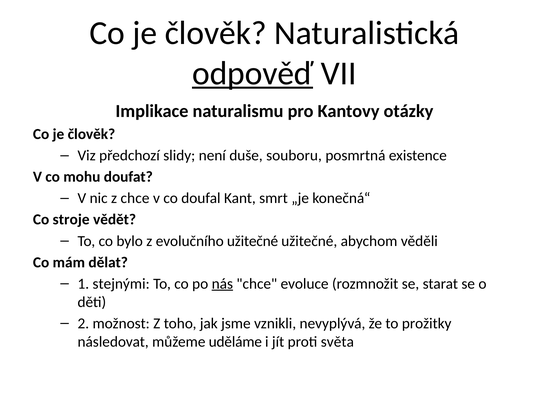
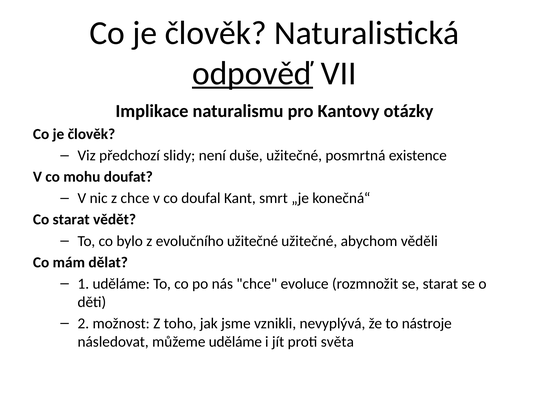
duše souboru: souboru -> užitečné
Co stroje: stroje -> starat
1 stejnými: stejnými -> uděláme
nás underline: present -> none
prožitky: prožitky -> nástroje
